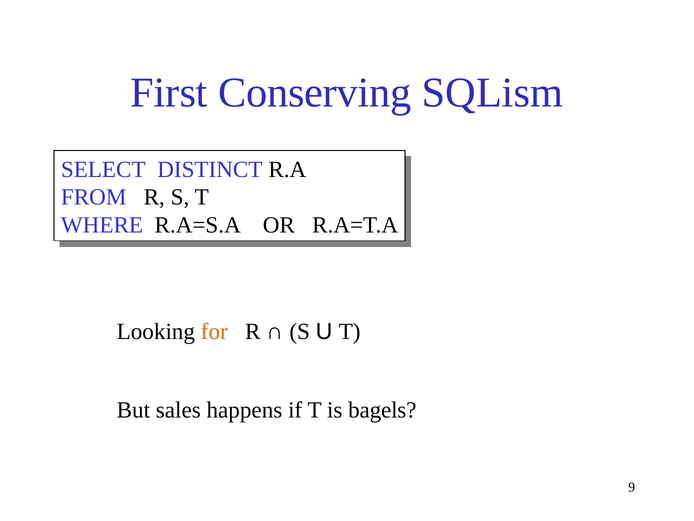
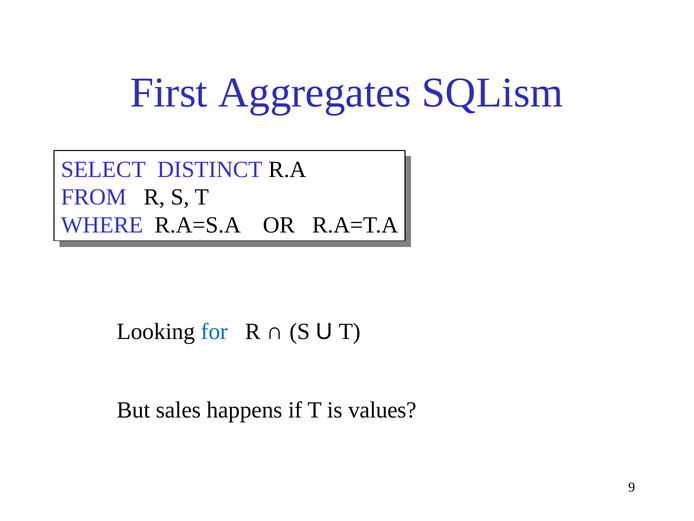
Conserving: Conserving -> Aggregates
for colour: orange -> blue
bagels: bagels -> values
